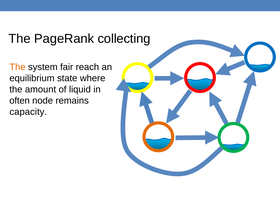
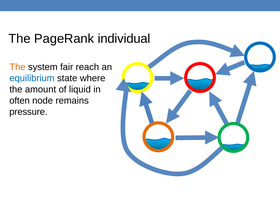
collecting: collecting -> individual
equilibrium colour: black -> blue
capacity: capacity -> pressure
